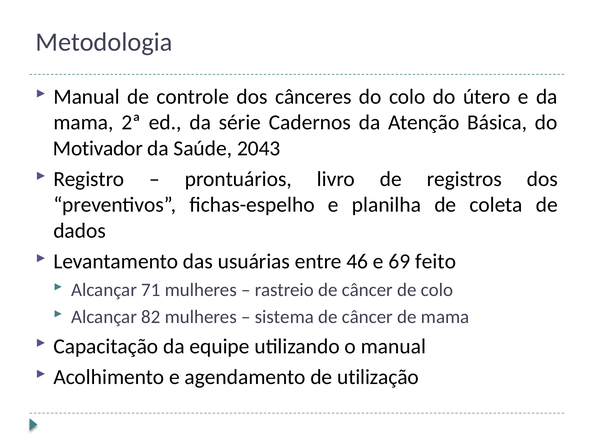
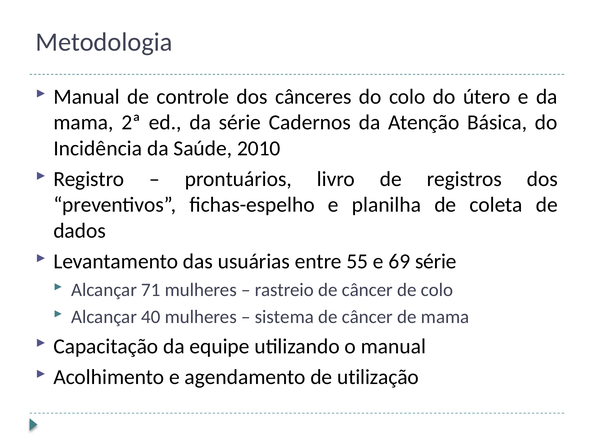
Motivador: Motivador -> Incidência
2043: 2043 -> 2010
46: 46 -> 55
69 feito: feito -> série
82: 82 -> 40
